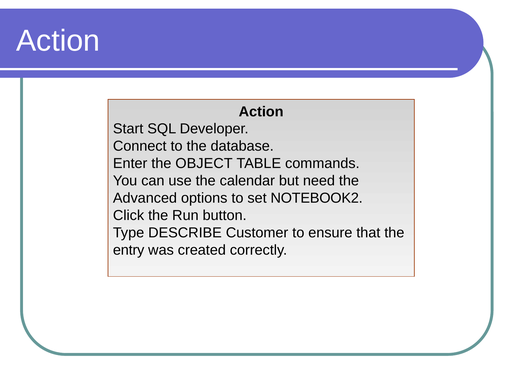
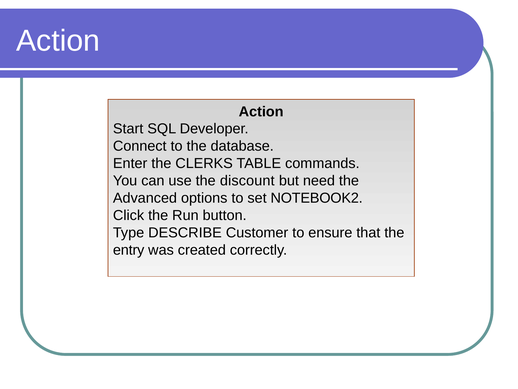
OBJECT: OBJECT -> CLERKS
calendar: calendar -> discount
